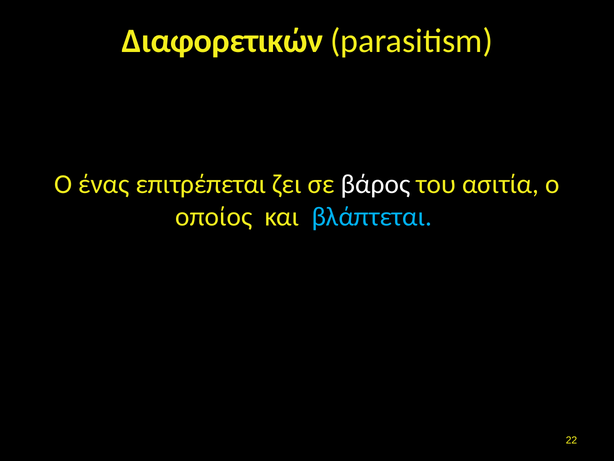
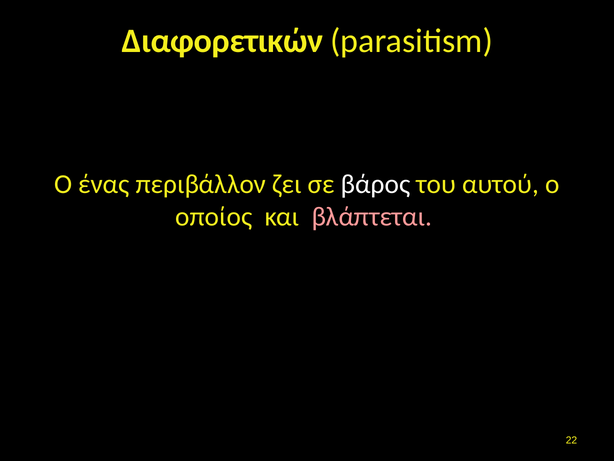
επιτρέπεται: επιτρέπεται -> περιβάλλον
ασιτία: ασιτία -> αυτού
βλάπτεται colour: light blue -> pink
